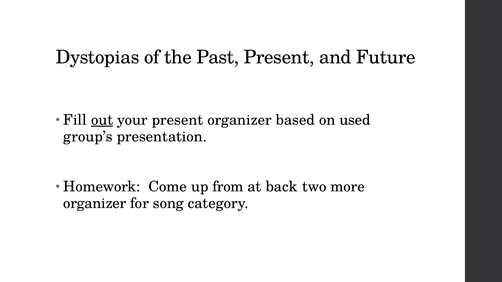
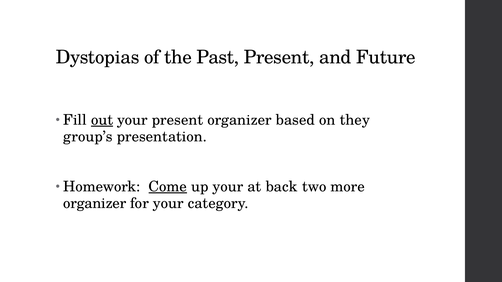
used: used -> they
Come underline: none -> present
up from: from -> your
for song: song -> your
